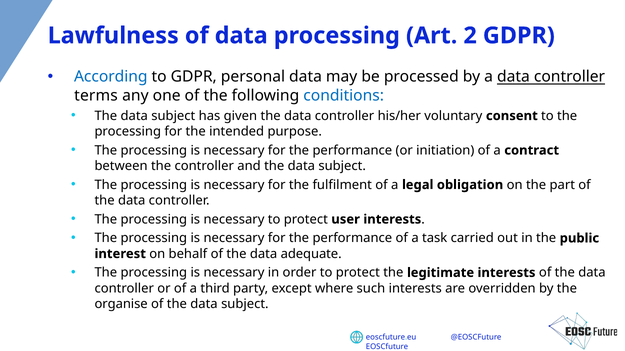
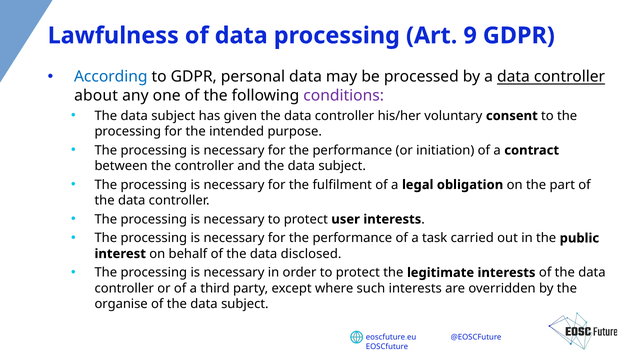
2: 2 -> 9
terms: terms -> about
conditions colour: blue -> purple
adequate: adequate -> disclosed
